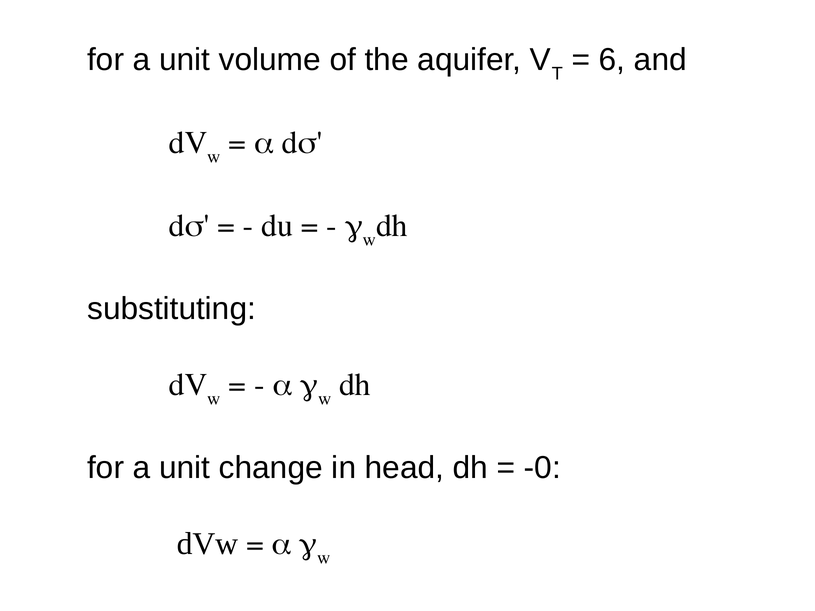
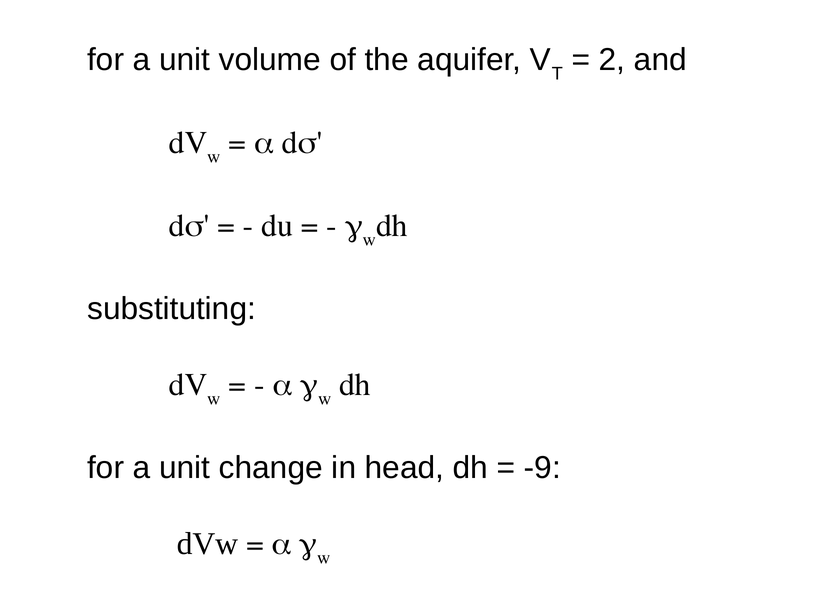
6: 6 -> 2
-0: -0 -> -9
